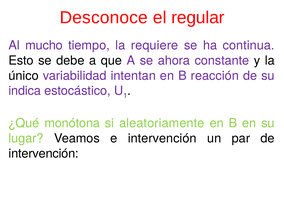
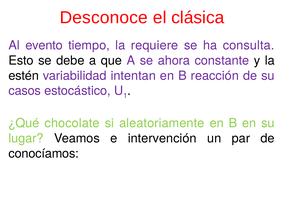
regular: regular -> clásica
mucho: mucho -> evento
continua: continua -> consulta
único: único -> estén
indica: indica -> casos
monótona: monótona -> chocolate
intervención at (44, 153): intervención -> conocíamos
